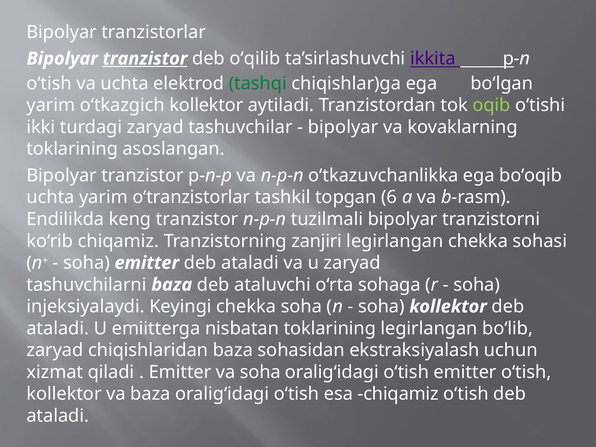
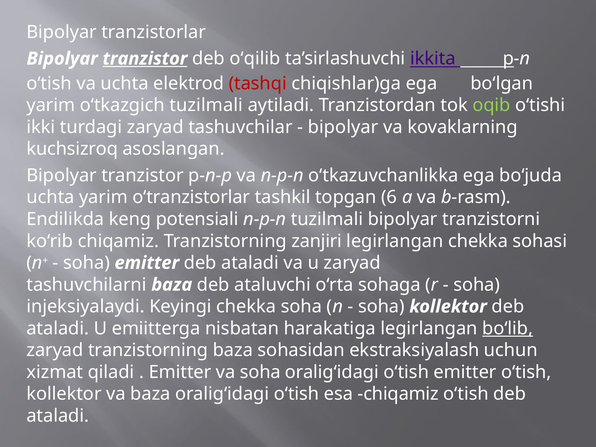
tashqi colour: green -> red
o‘tkazgich kollektor: kollektor -> tuzilmali
toklarining at (72, 149): toklarining -> kuchsizroq
bo‘oqib: bo‘oqib -> bo‘juda
keng tranzistor: tranzistor -> potensiali
nisbatan toklarining: toklarining -> harakatiga
bo‘lib underline: none -> present
zaryad chiqishlaridan: chiqishlaridan -> tranzistorning
